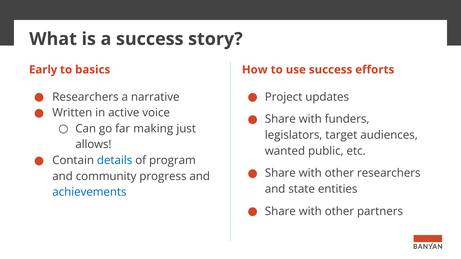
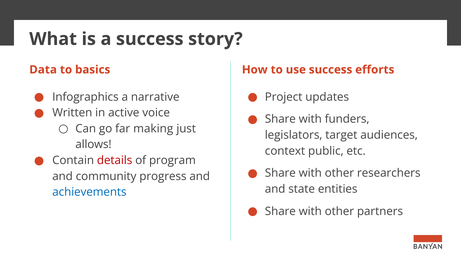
Early: Early -> Data
Researchers at (85, 97): Researchers -> Infographics
wanted: wanted -> context
details colour: blue -> red
